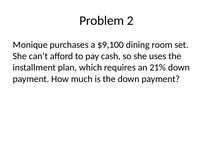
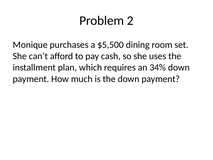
$9,100: $9,100 -> $5,500
21%: 21% -> 34%
